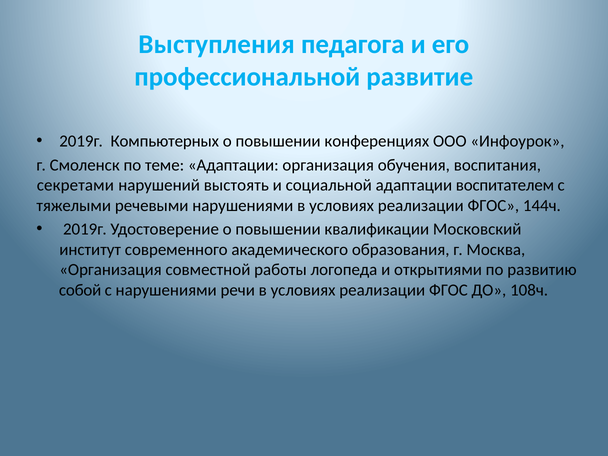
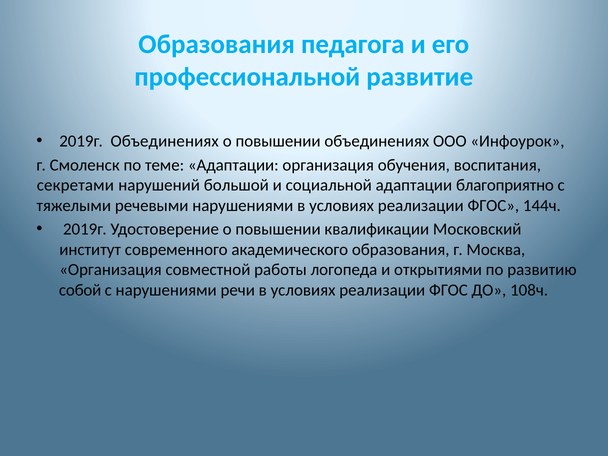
Выступления at (217, 44): Выступления -> Образования
2019г Компьютерных: Компьютерных -> Объединениях
повышении конференциях: конференциях -> объединениях
выстоять: выстоять -> большой
воспитателем: воспитателем -> благоприятно
